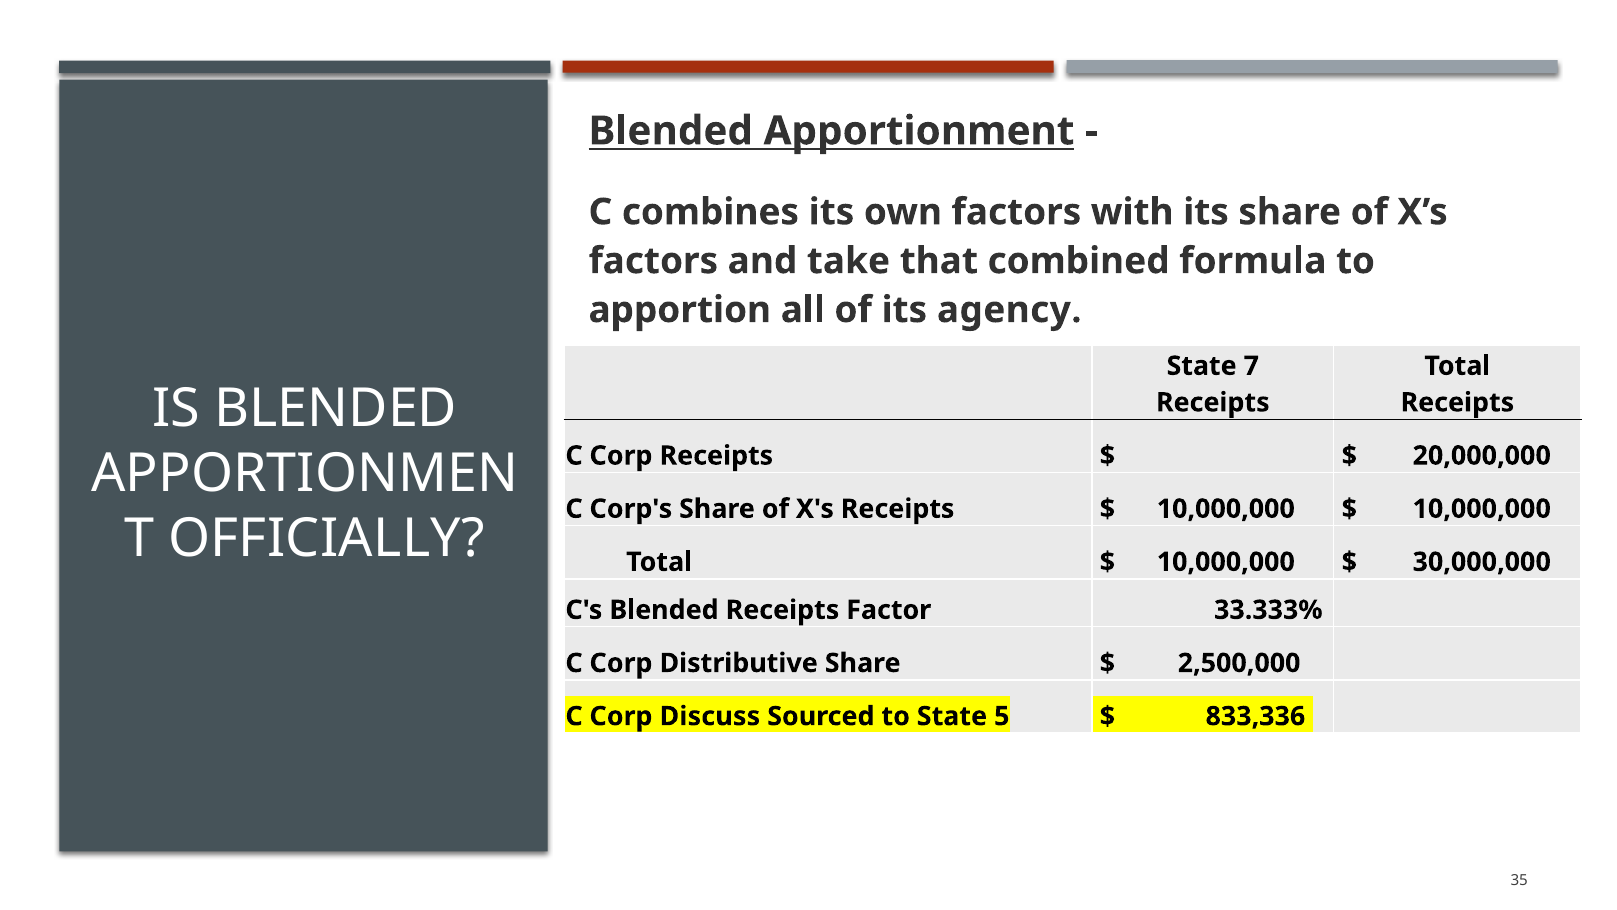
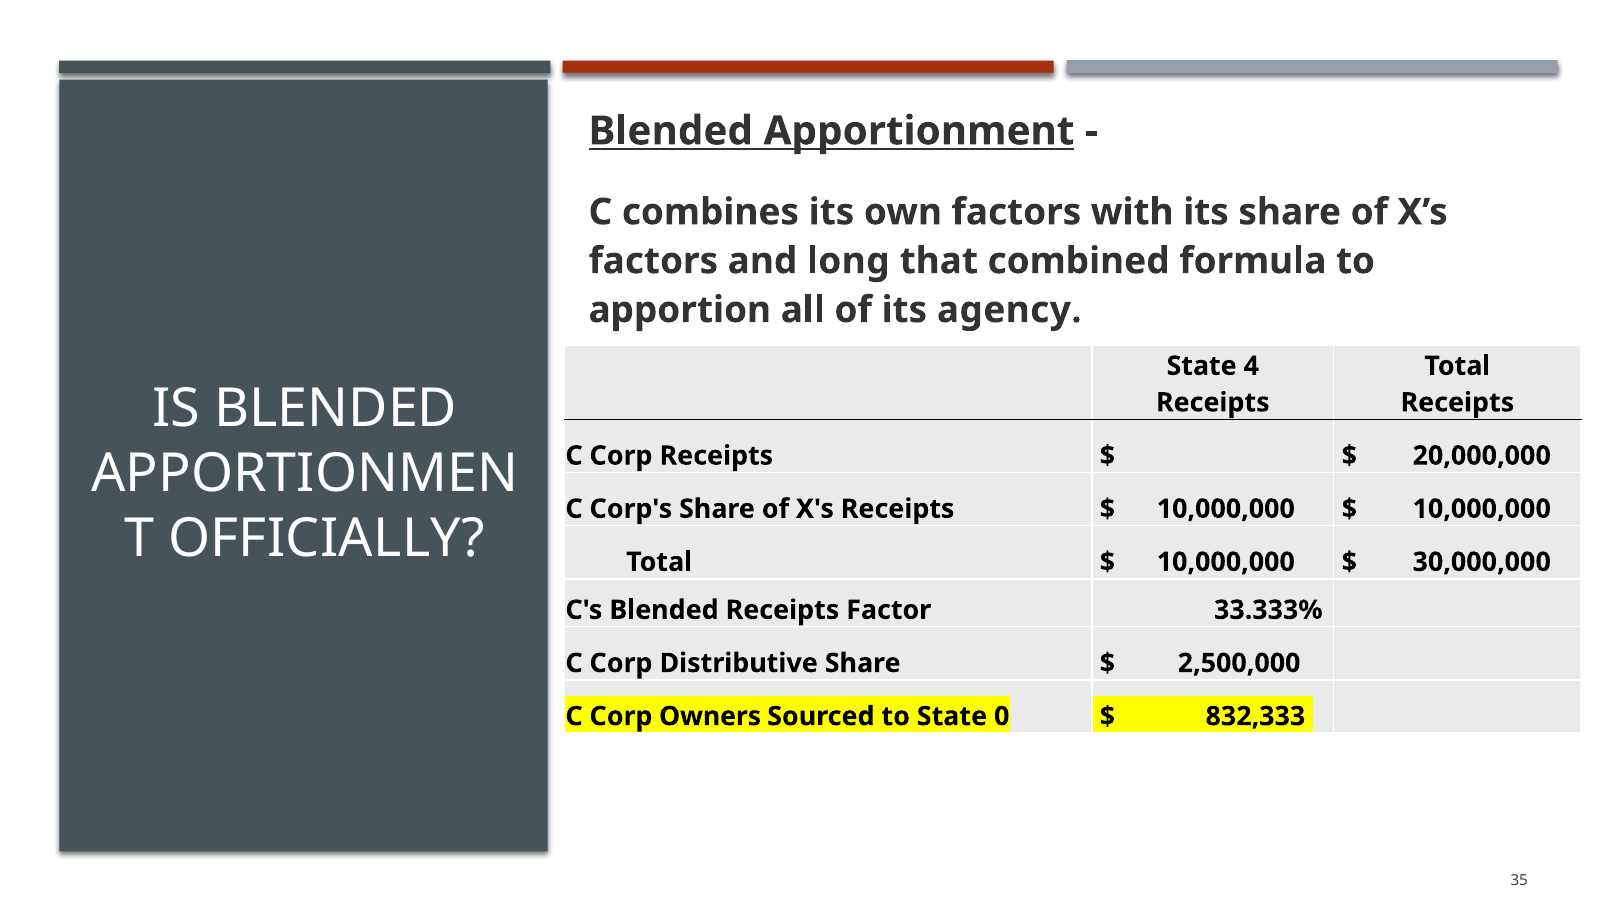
take: take -> long
7: 7 -> 4
Discuss: Discuss -> Owners
5: 5 -> 0
833,336: 833,336 -> 832,333
